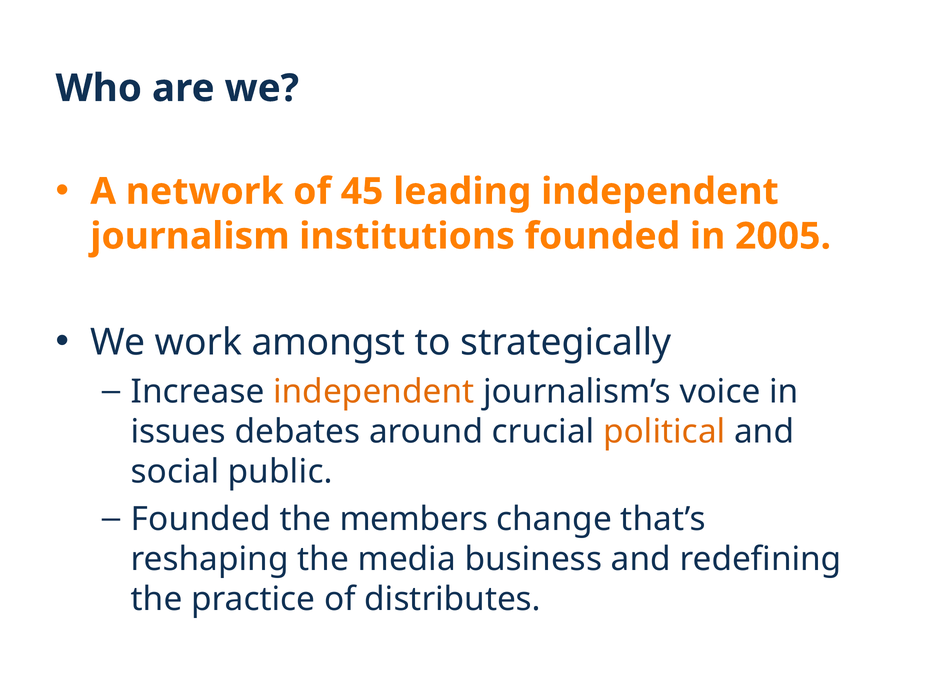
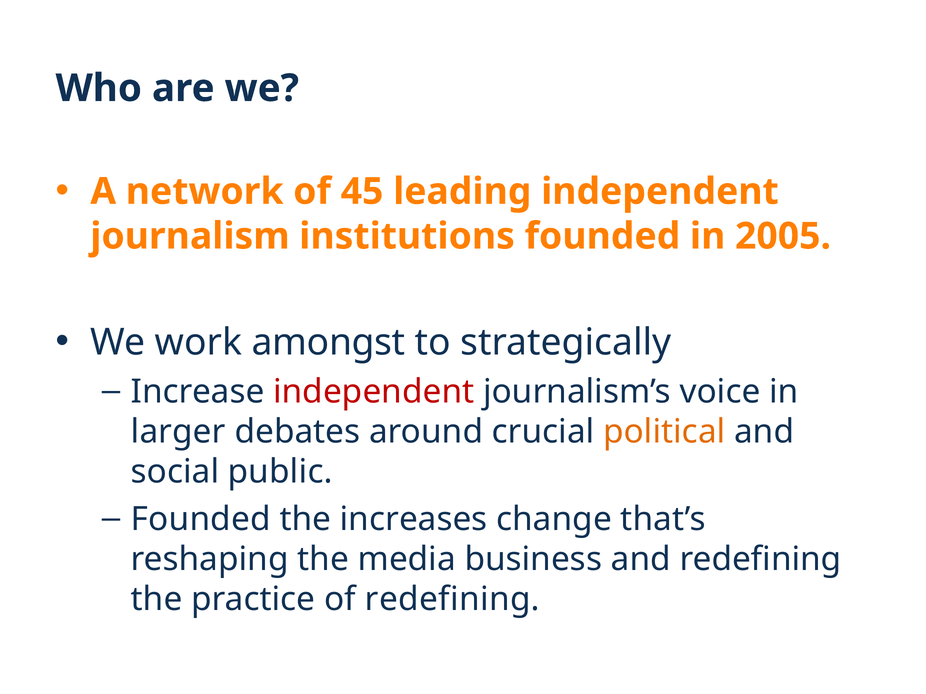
independent at (374, 392) colour: orange -> red
issues: issues -> larger
members: members -> increases
of distributes: distributes -> redefining
